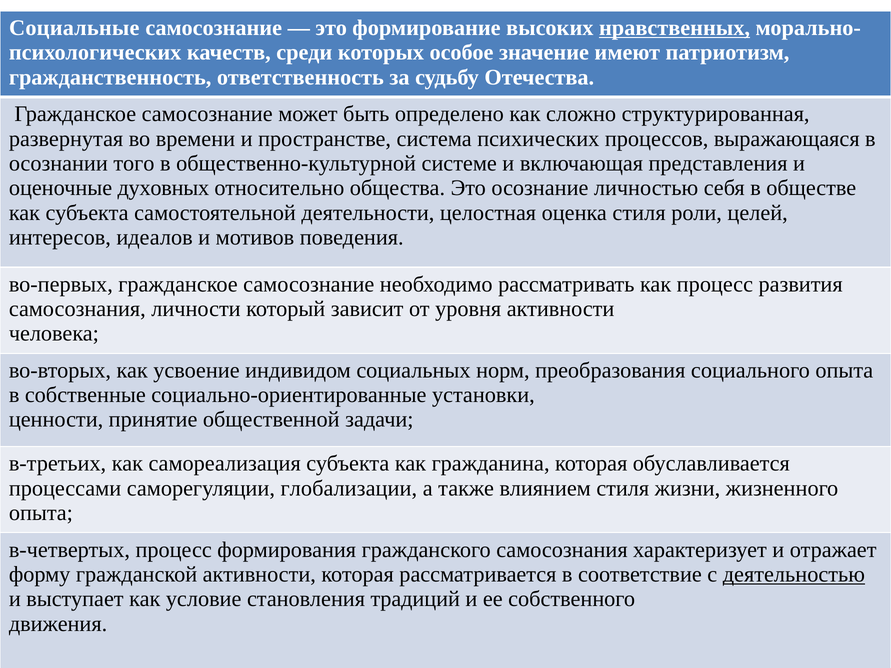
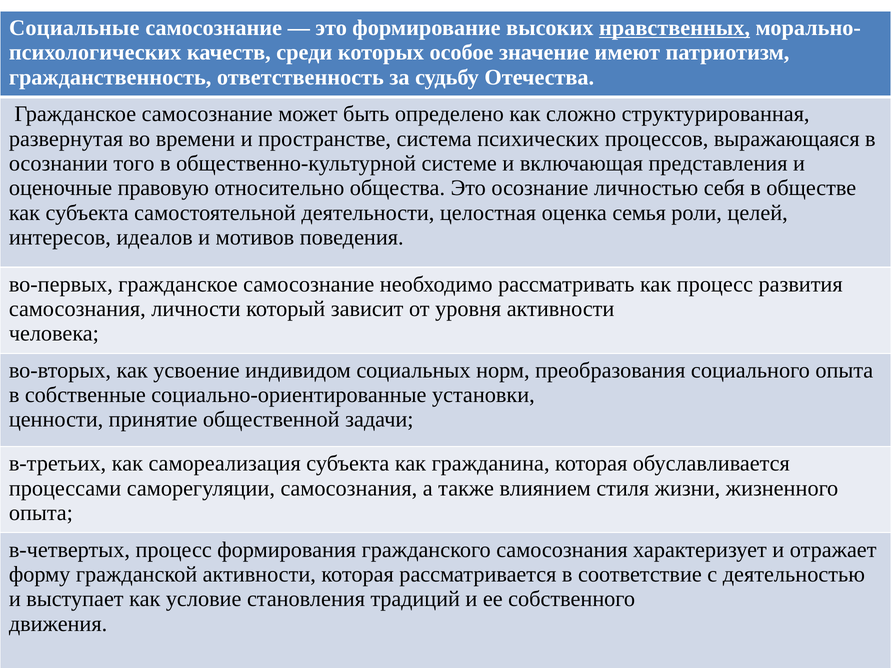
духовных: духовных -> правовую
оценка стиля: стиля -> семья
саморегуляции глобализации: глобализации -> самосознания
деятельностью underline: present -> none
